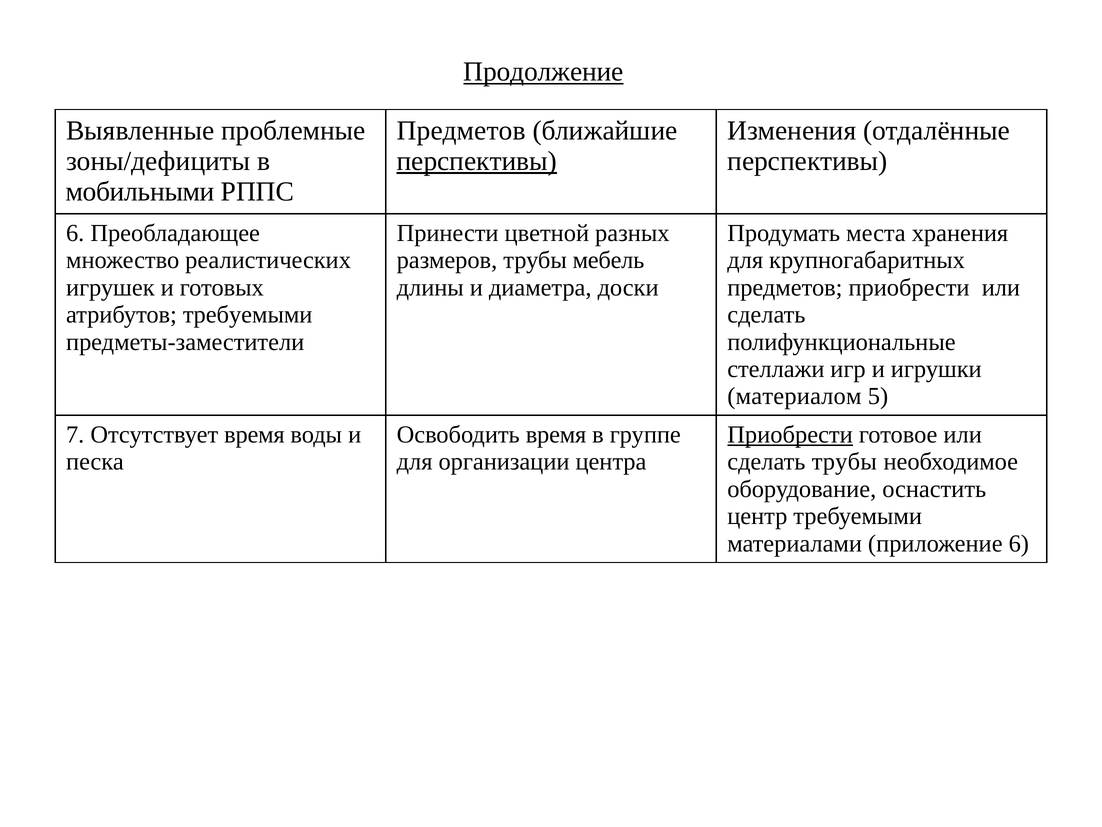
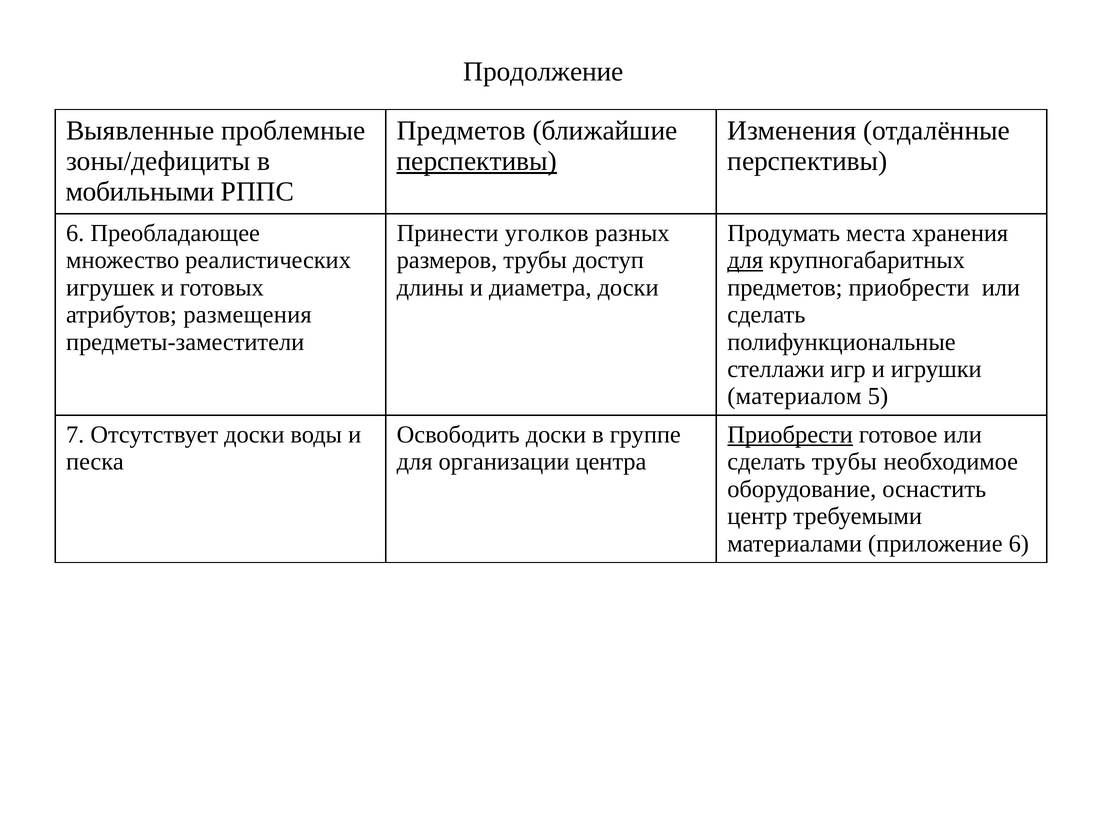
Продолжение underline: present -> none
цветной: цветной -> уголков
мебель: мебель -> доступ
для at (745, 260) underline: none -> present
атрибутов требуемыми: требуемыми -> размещения
Отсутствует время: время -> доски
Освободить время: время -> доски
